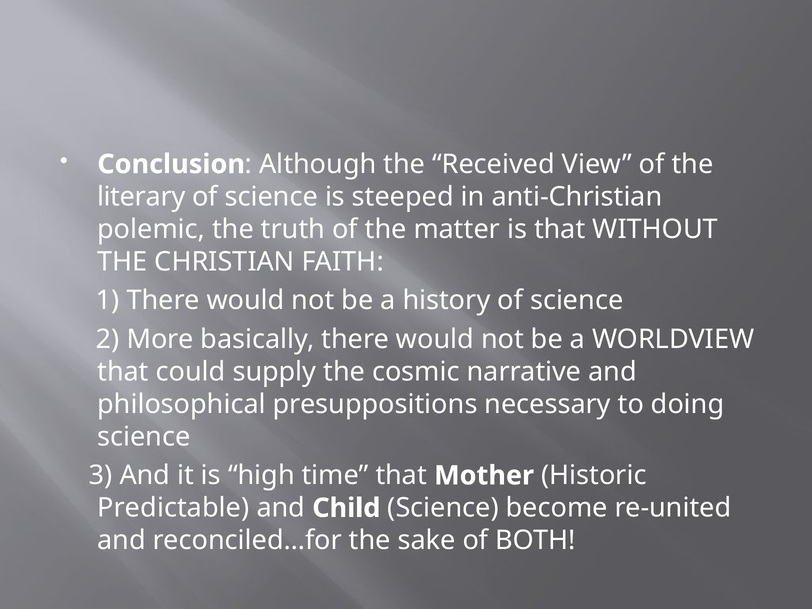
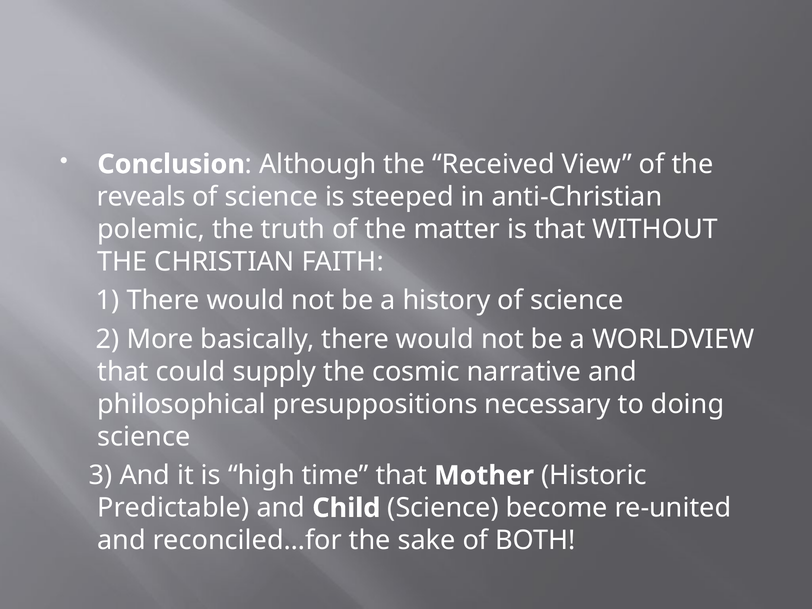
literary: literary -> reveals
